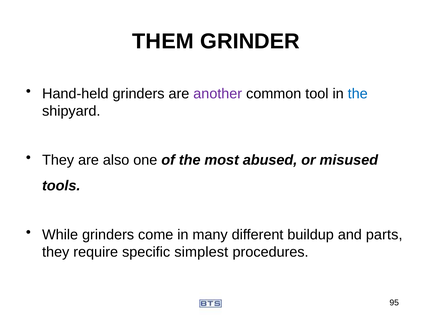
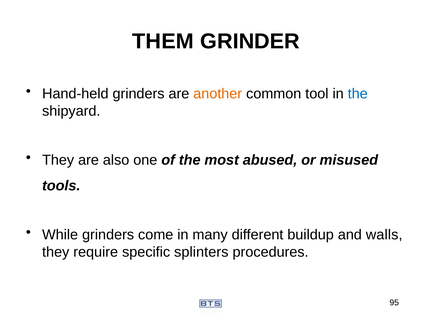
another colour: purple -> orange
parts: parts -> walls
simplest: simplest -> splinters
